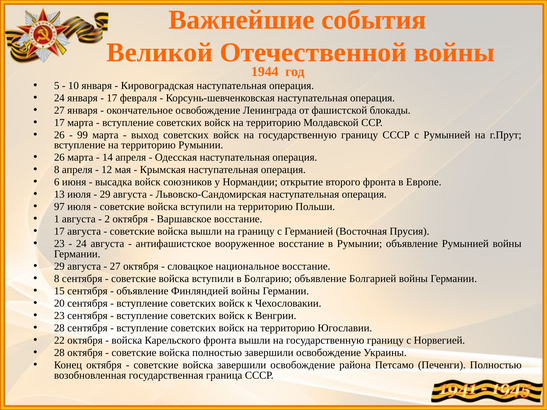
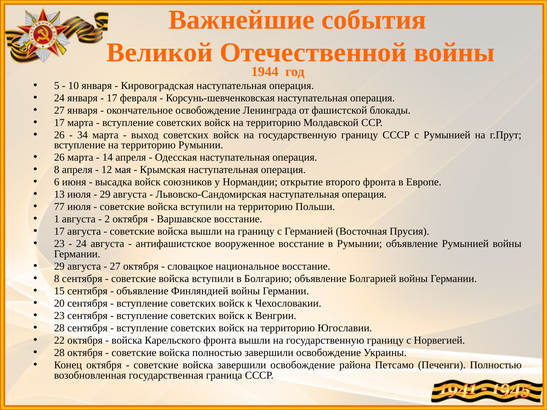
99: 99 -> 34
97: 97 -> 77
